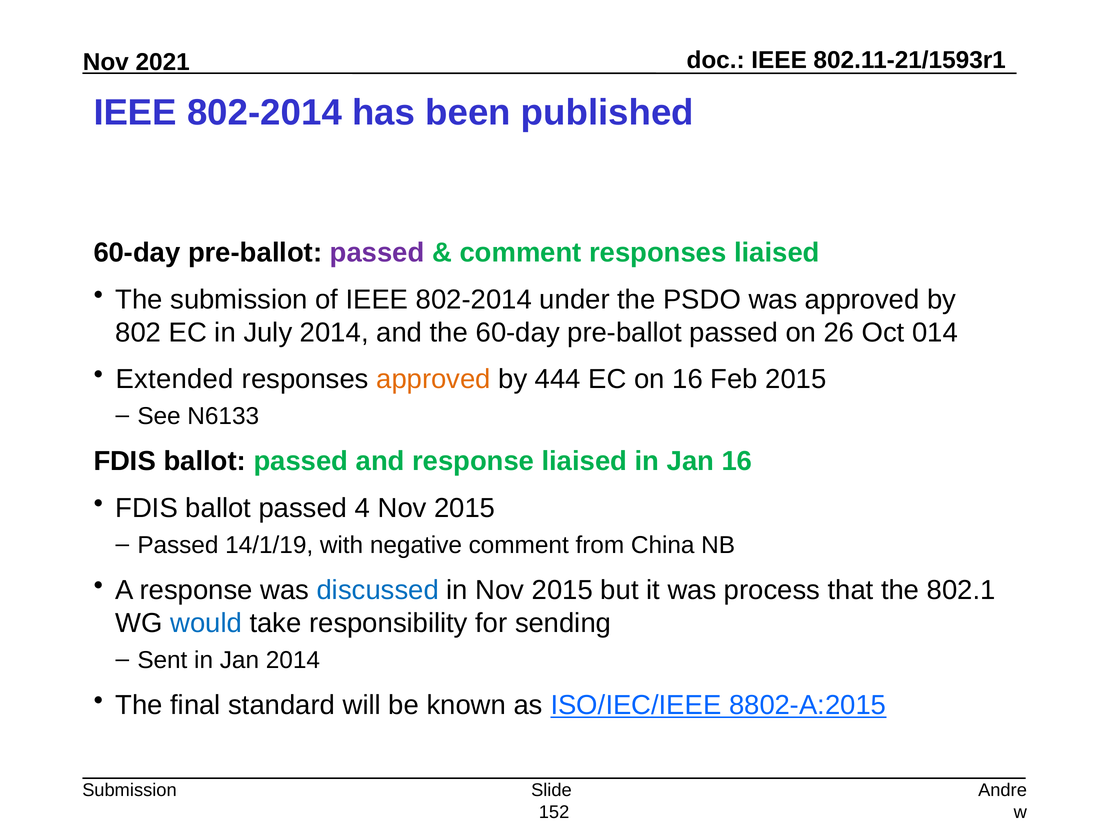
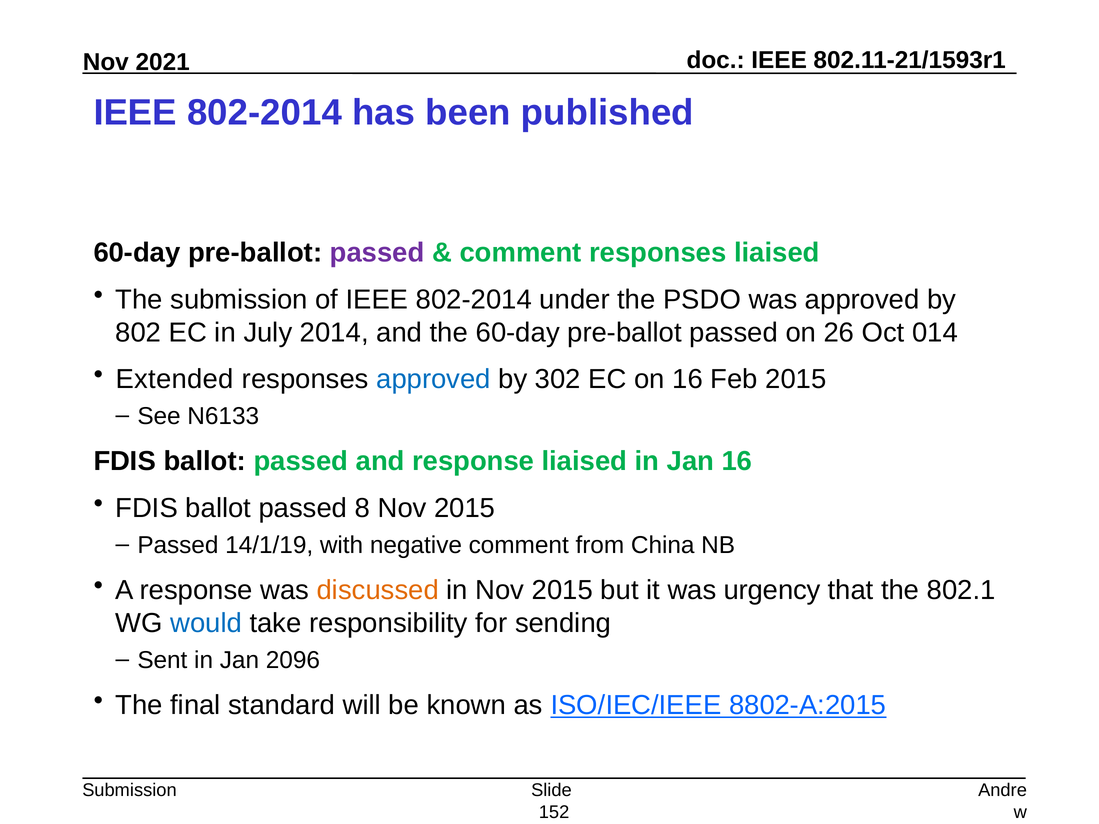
approved at (434, 379) colour: orange -> blue
444: 444 -> 302
4: 4 -> 8
discussed colour: blue -> orange
process: process -> urgency
Jan 2014: 2014 -> 2096
